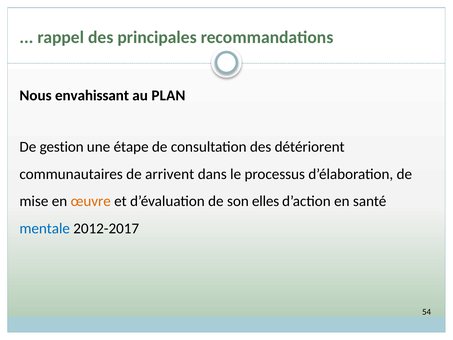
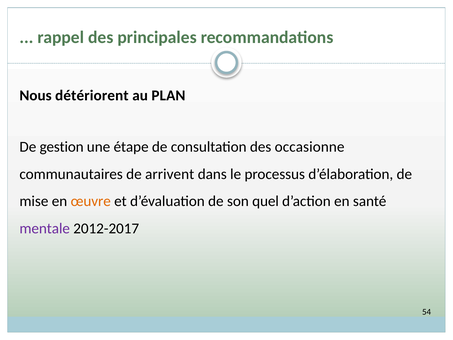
envahissant: envahissant -> détériorent
détériorent: détériorent -> occasionne
elles: elles -> quel
mentale colour: blue -> purple
